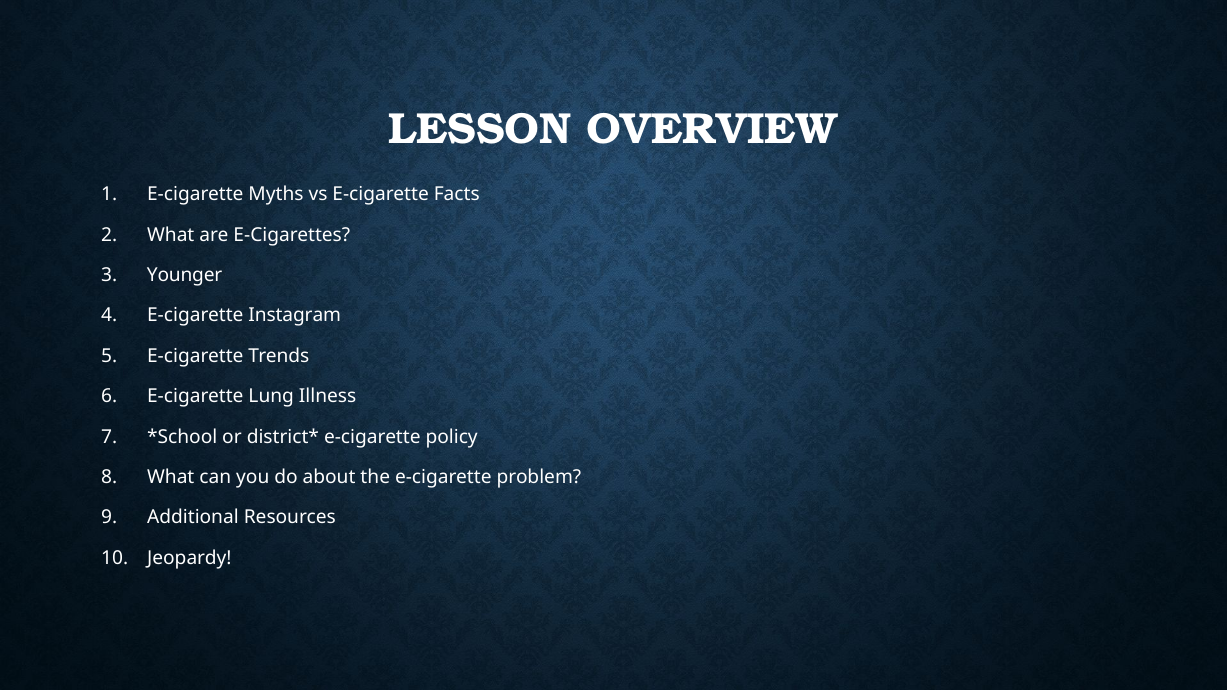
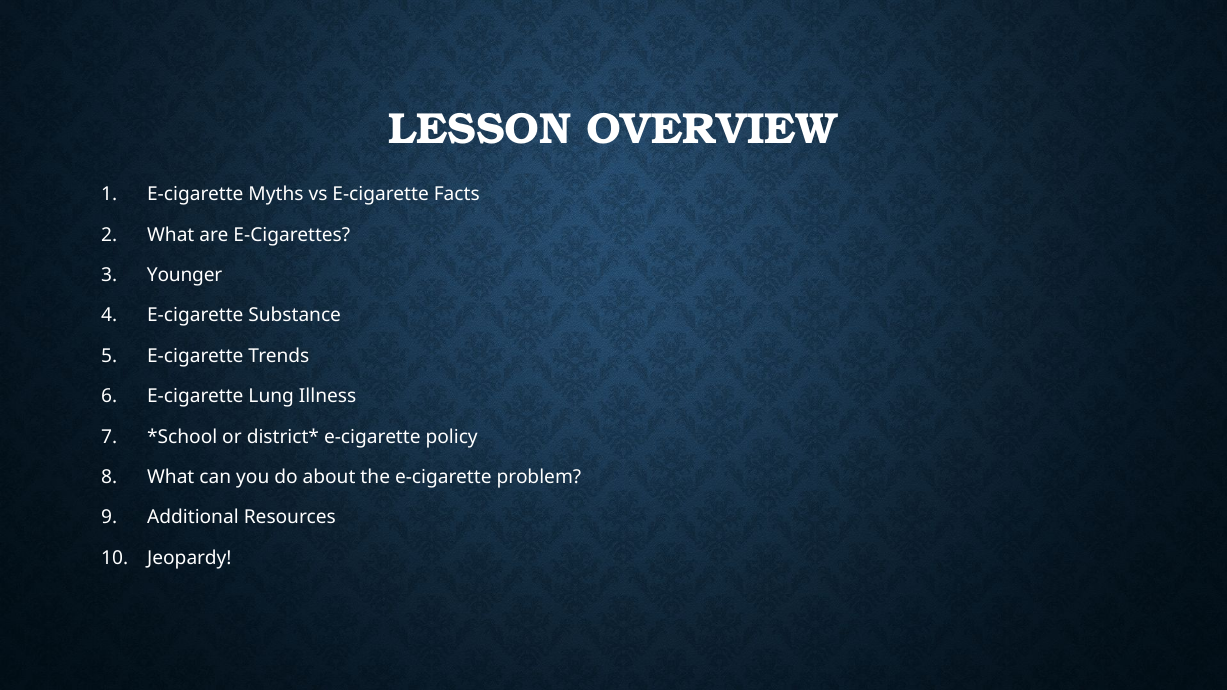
Instagram: Instagram -> Substance
